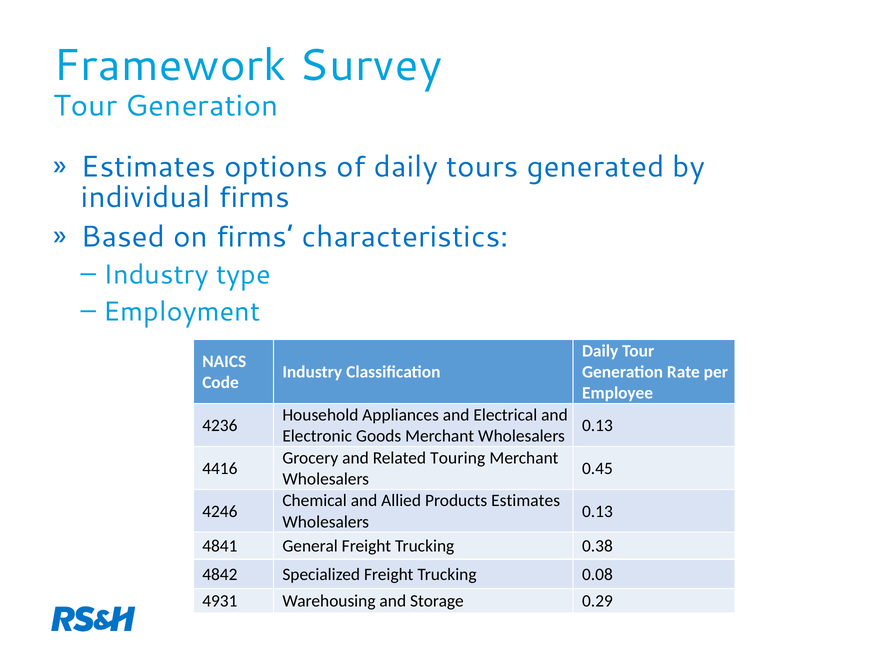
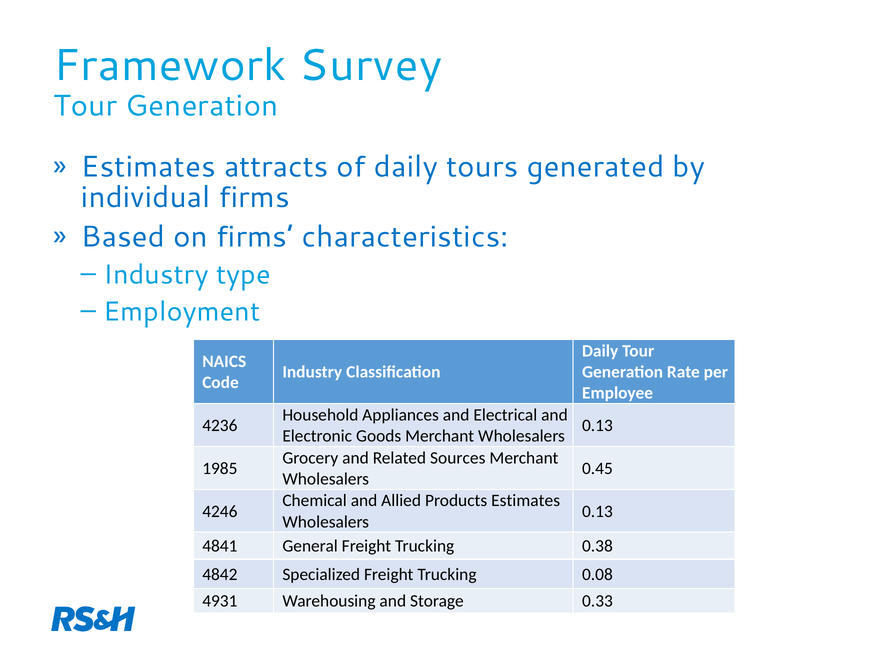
options: options -> attracts
Touring: Touring -> Sources
4416: 4416 -> 1985
0.29: 0.29 -> 0.33
